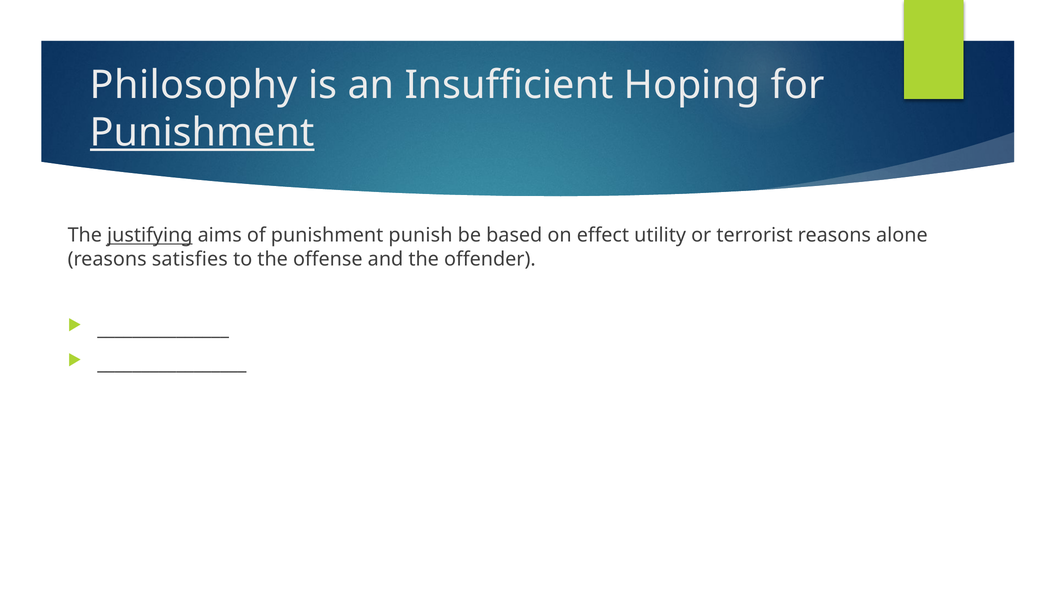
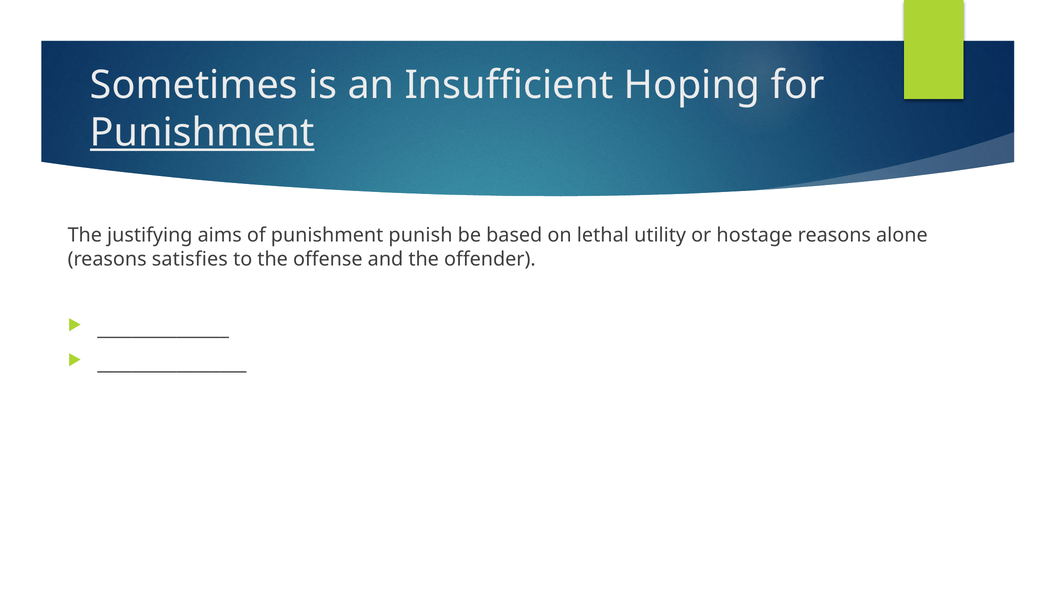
Philosophy: Philosophy -> Sometimes
justifying underline: present -> none
effect: effect -> lethal
terrorist: terrorist -> hostage
